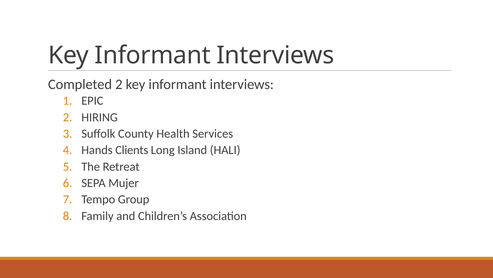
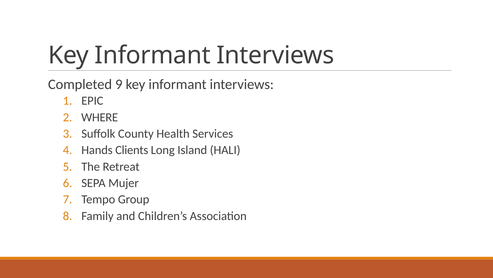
Completed 2: 2 -> 9
HIRING: HIRING -> WHERE
